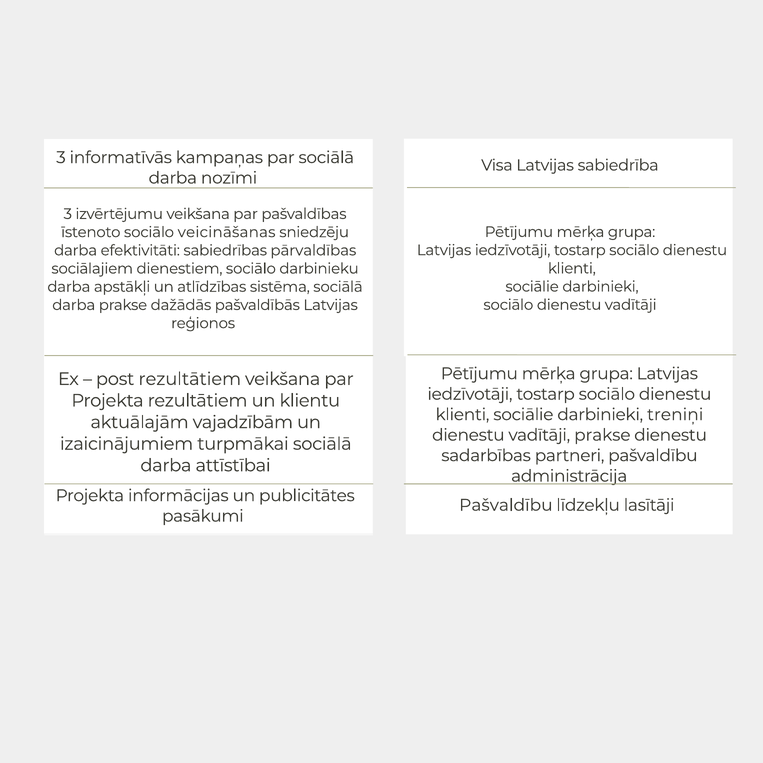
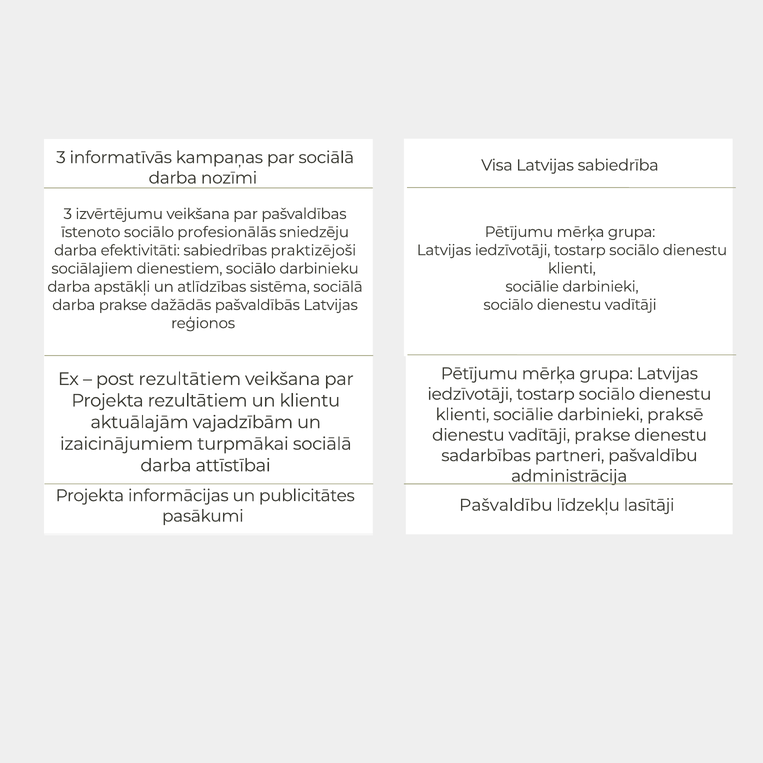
veicināšanas: veicināšanas -> profesionālās
pārvaldības: pārvaldības -> praktizējoši
treniņi: treniņi -> praksē
